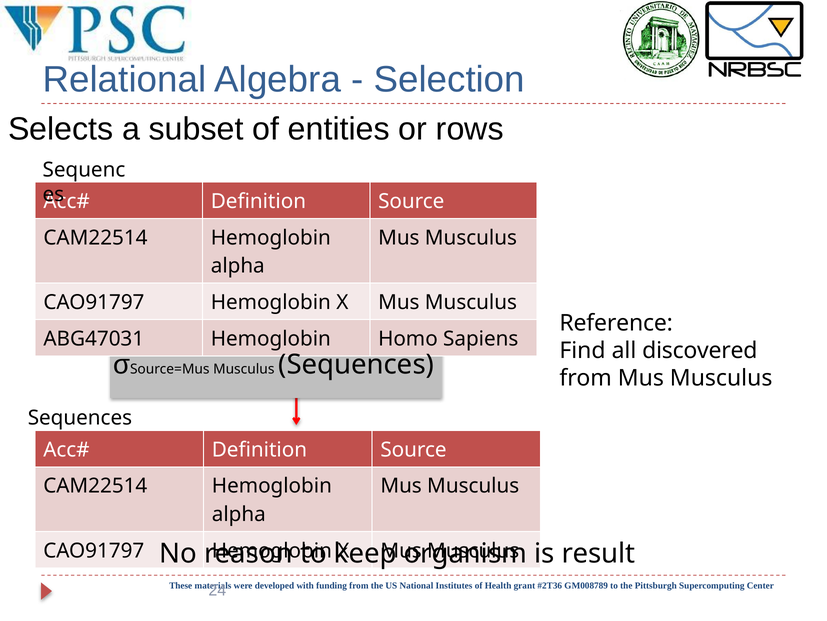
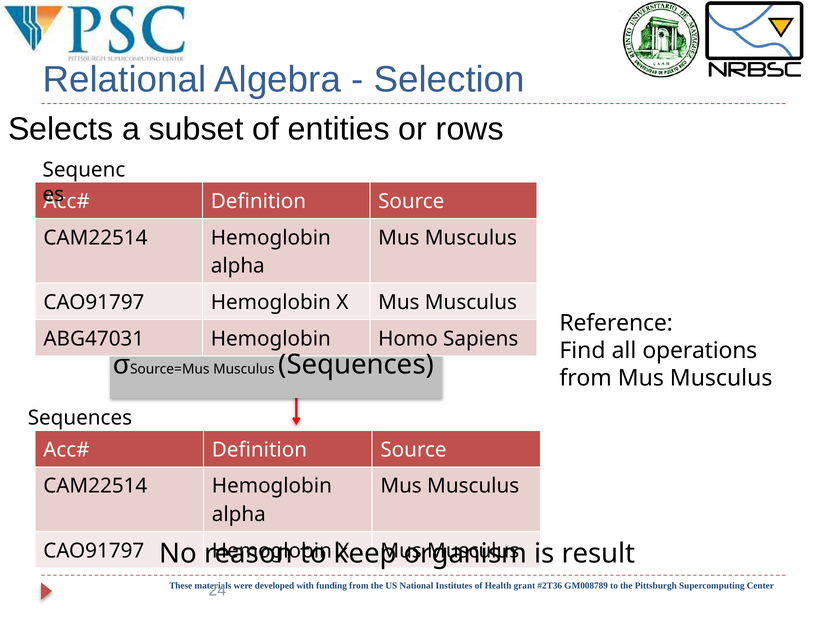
discovered: discovered -> operations
